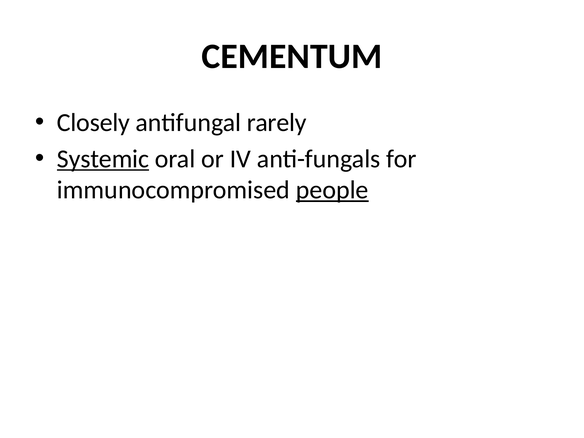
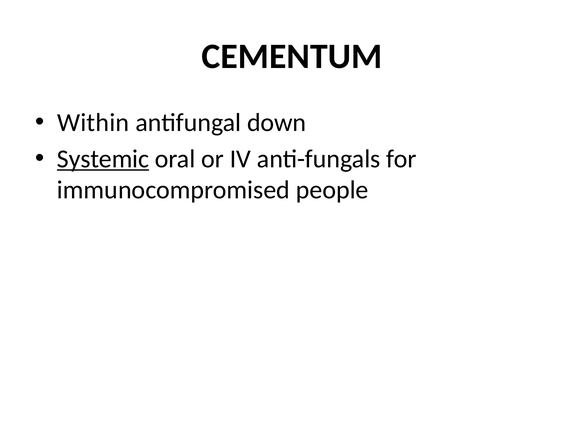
Closely: Closely -> Within
rarely: rarely -> down
people underline: present -> none
